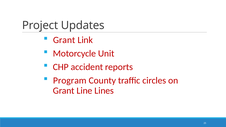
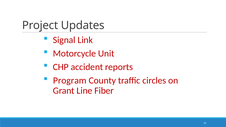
Grant at (64, 40): Grant -> Signal
Lines: Lines -> Fiber
